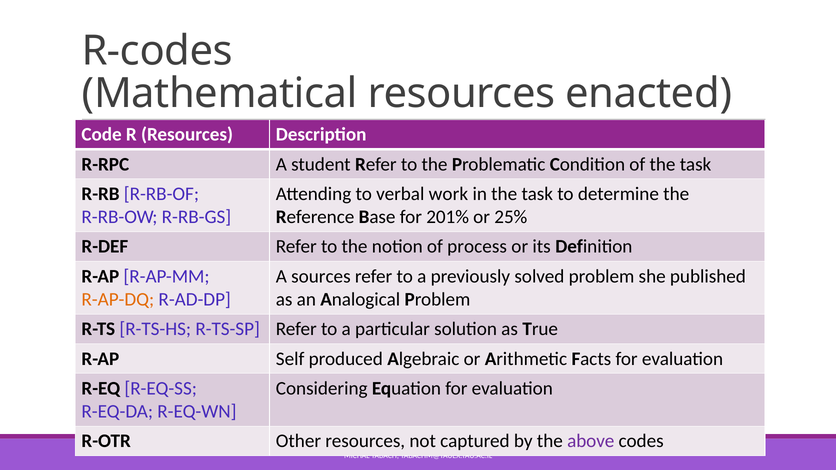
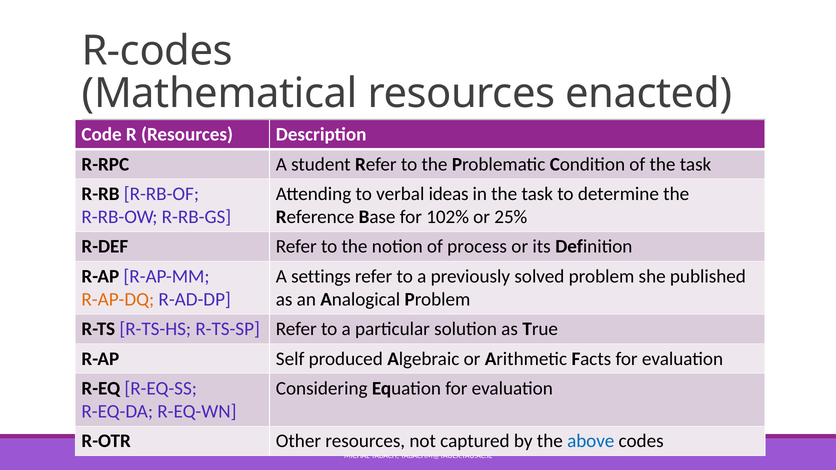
work: work -> ideas
201%: 201% -> 102%
sources: sources -> settings
above colour: purple -> blue
